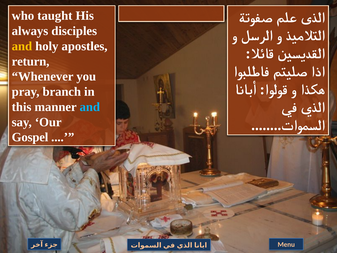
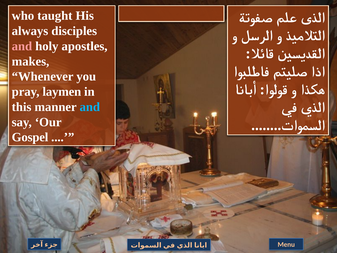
and at (22, 46) colour: yellow -> pink
return: return -> makes
branch: branch -> laymen
